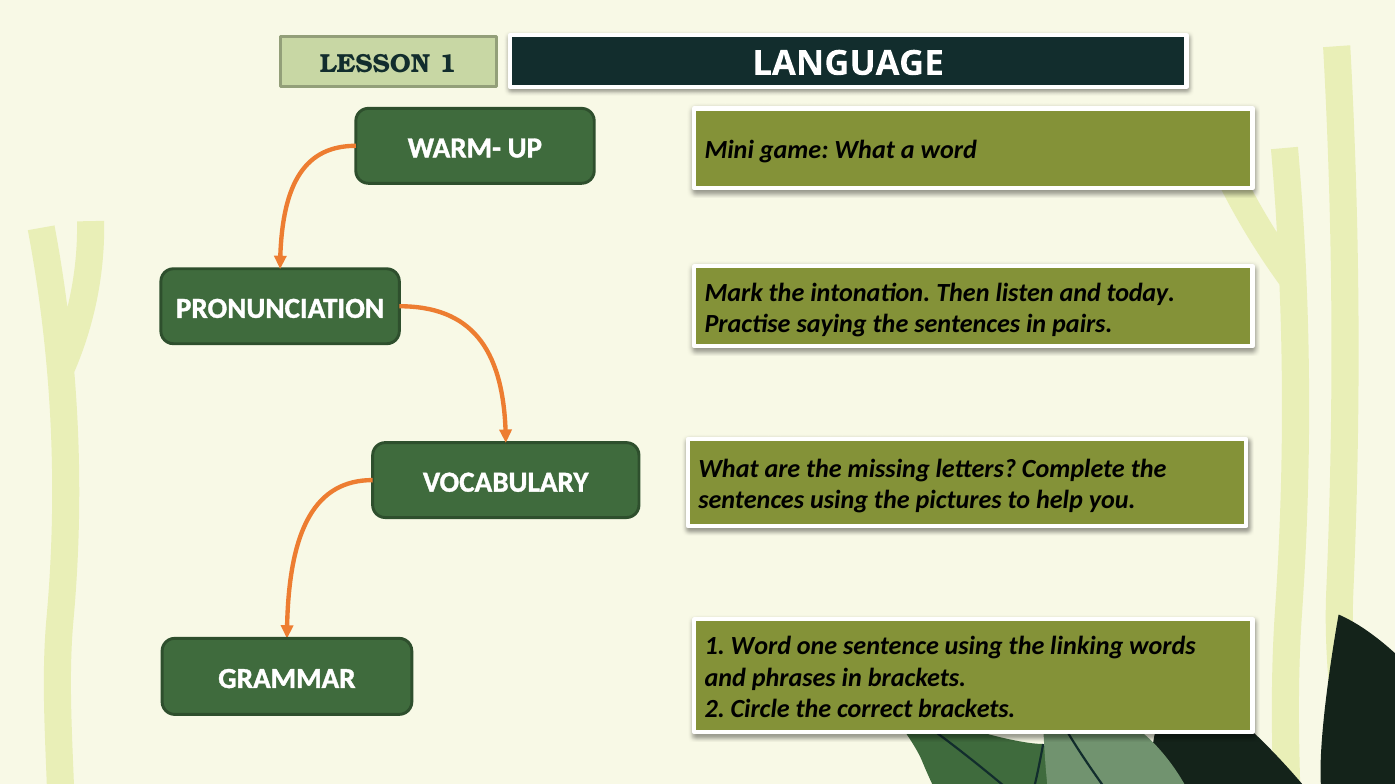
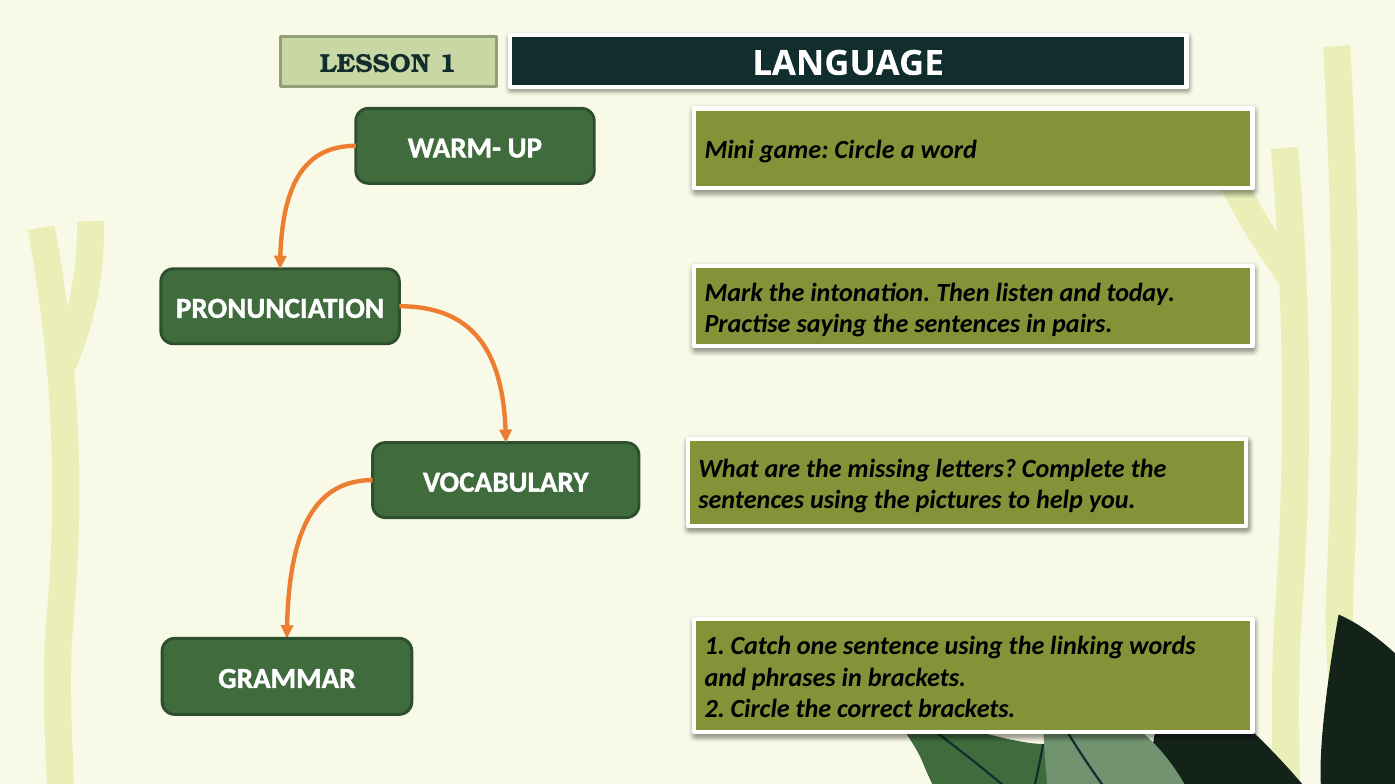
game What: What -> Circle
1 Word: Word -> Catch
